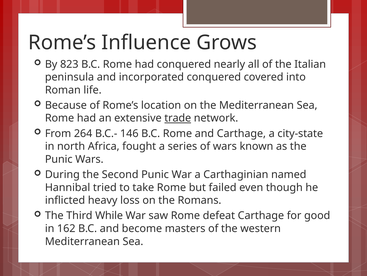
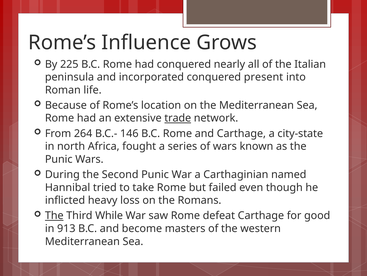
823: 823 -> 225
covered: covered -> present
The at (54, 215) underline: none -> present
162: 162 -> 913
